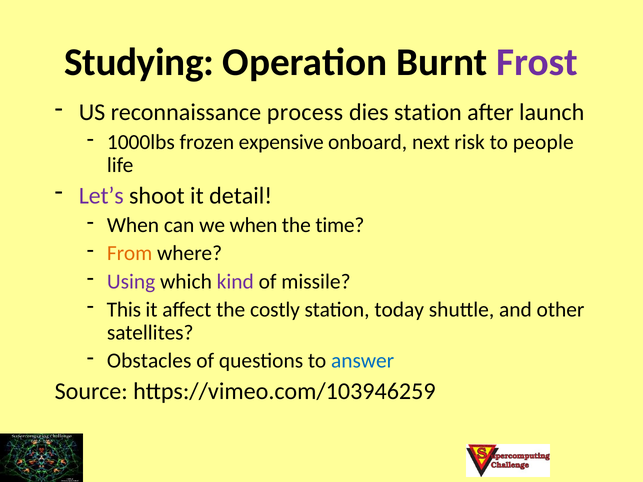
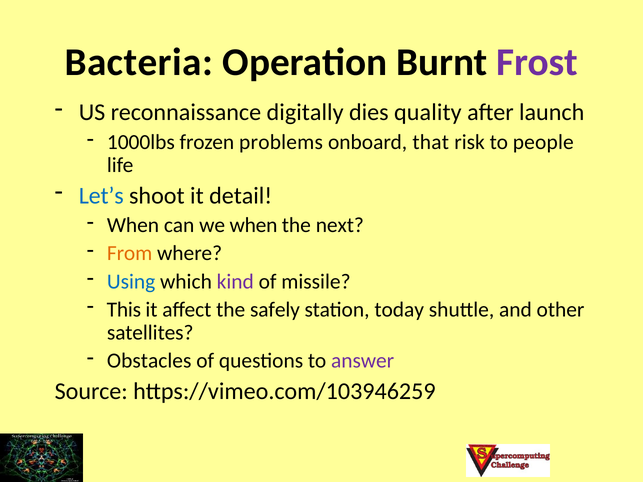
Studying: Studying -> Bacteria
process: process -> digitally
dies station: station -> quality
expensive: expensive -> problems
next: next -> that
Let’s colour: purple -> blue
time: time -> next
Using colour: purple -> blue
costly: costly -> safely
answer colour: blue -> purple
